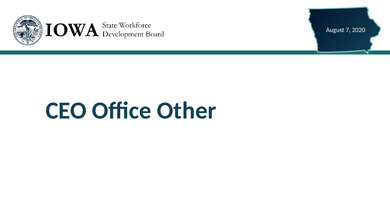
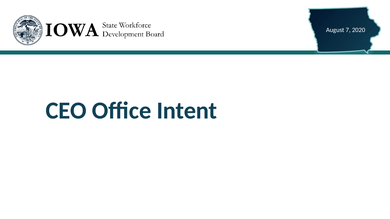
Other: Other -> Intent
